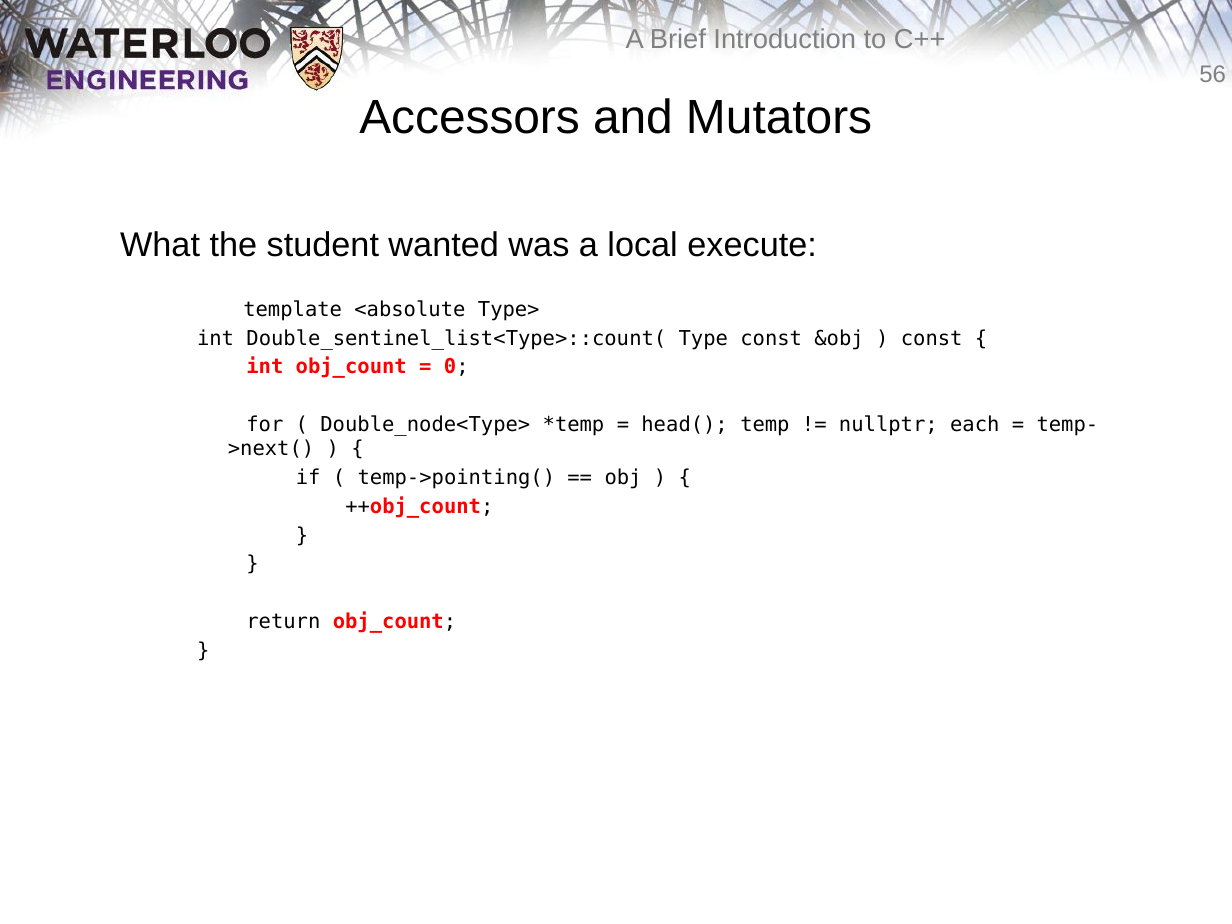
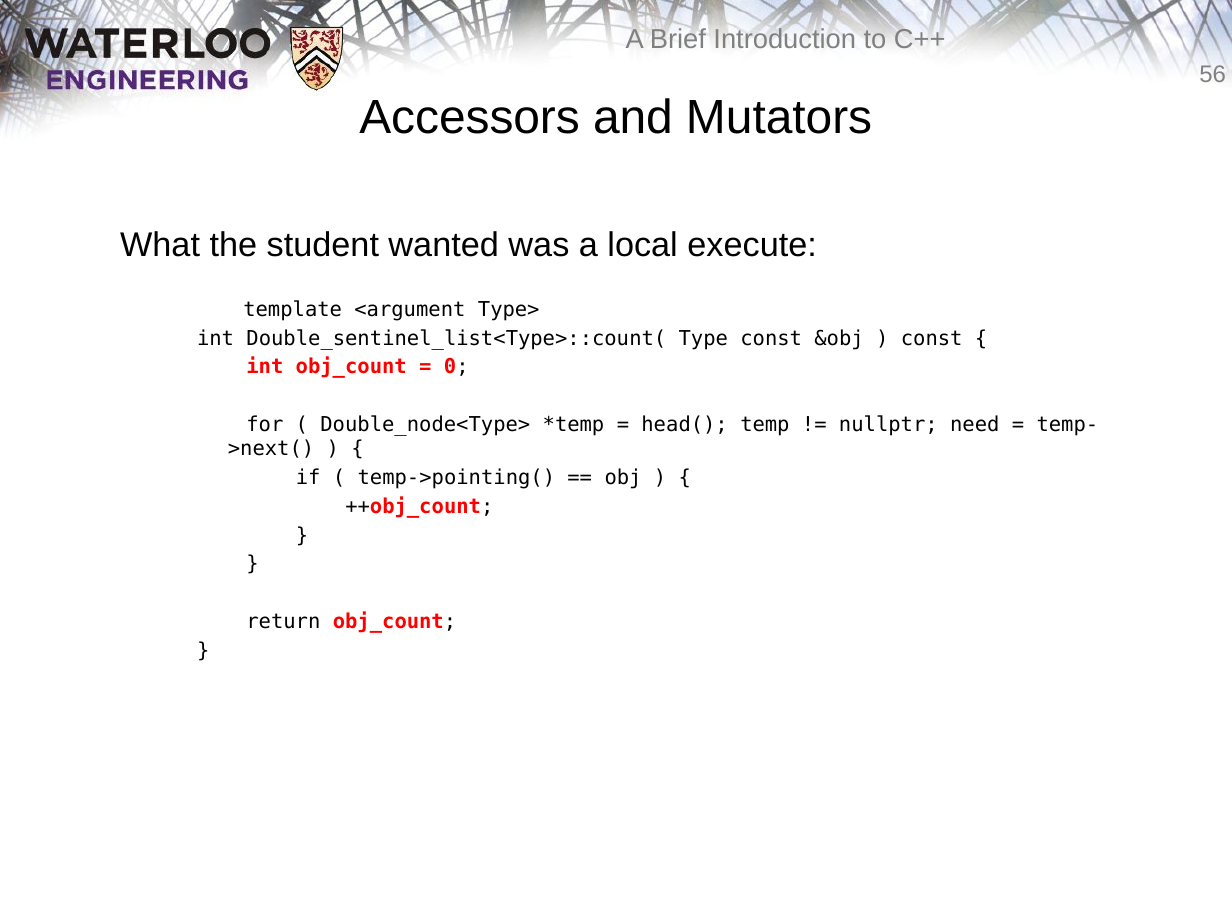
<absolute: <absolute -> <argument
each: each -> need
